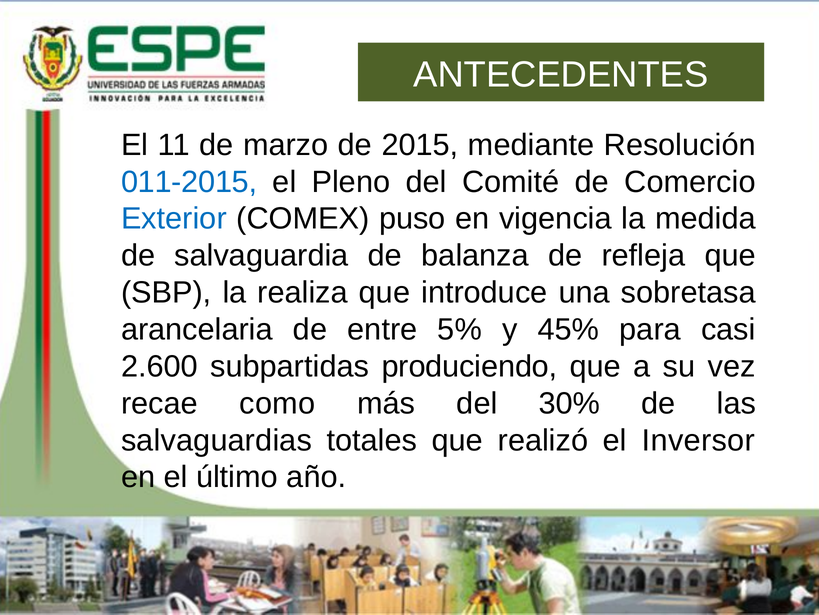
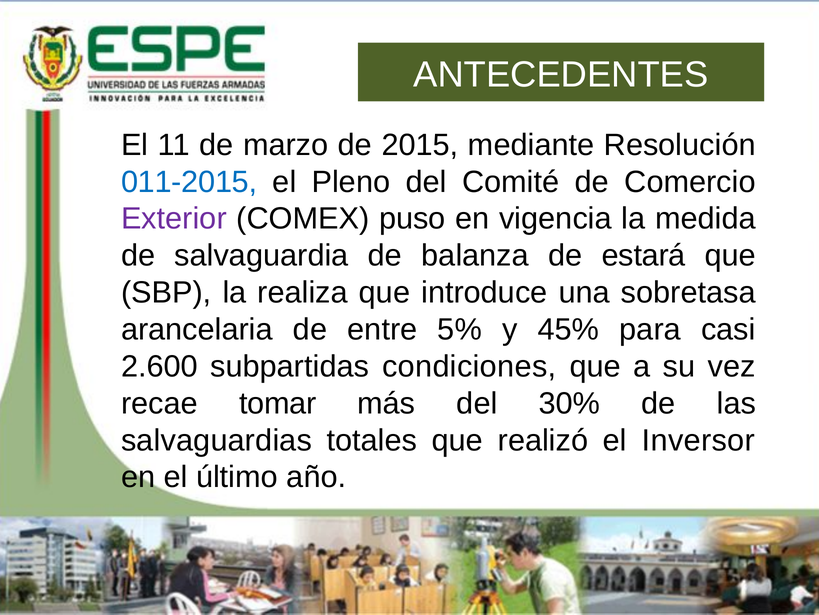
Exterior colour: blue -> purple
refleja: refleja -> estará
produciendo: produciendo -> condiciones
como: como -> tomar
